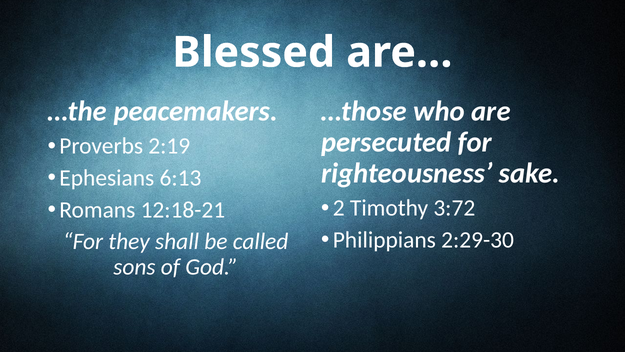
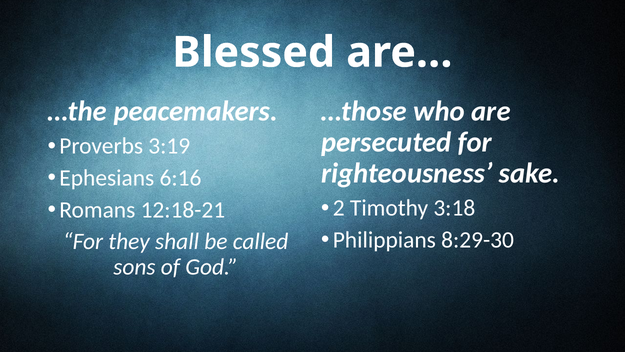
2:19: 2:19 -> 3:19
6:13: 6:13 -> 6:16
3:72: 3:72 -> 3:18
2:29-30: 2:29-30 -> 8:29-30
